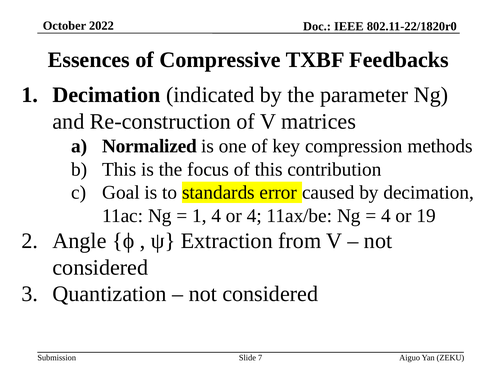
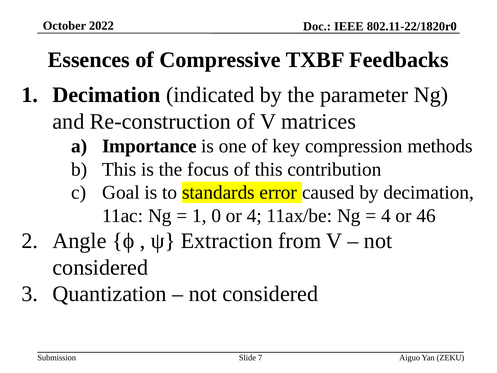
Normalized: Normalized -> Importance
1 4: 4 -> 0
19: 19 -> 46
